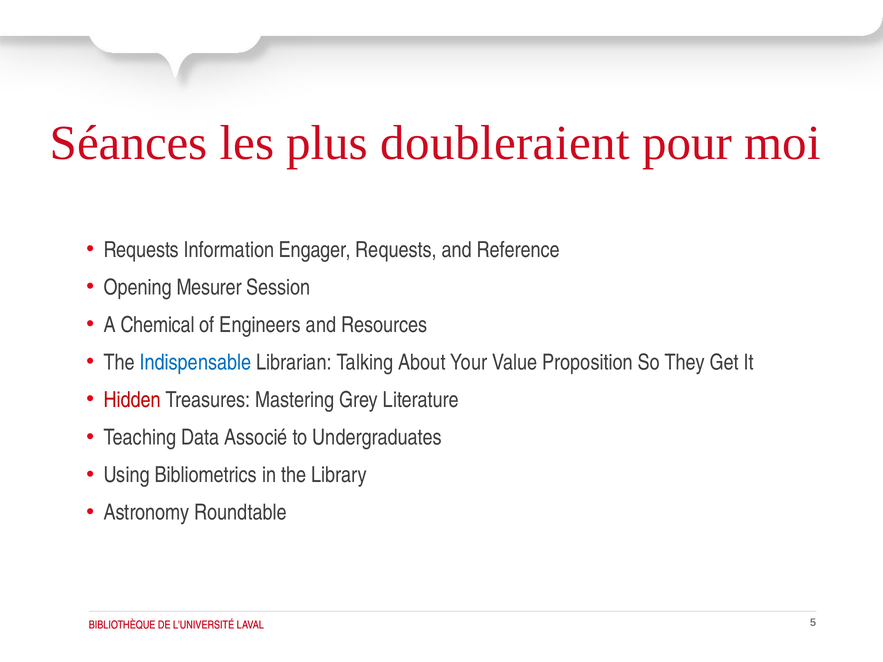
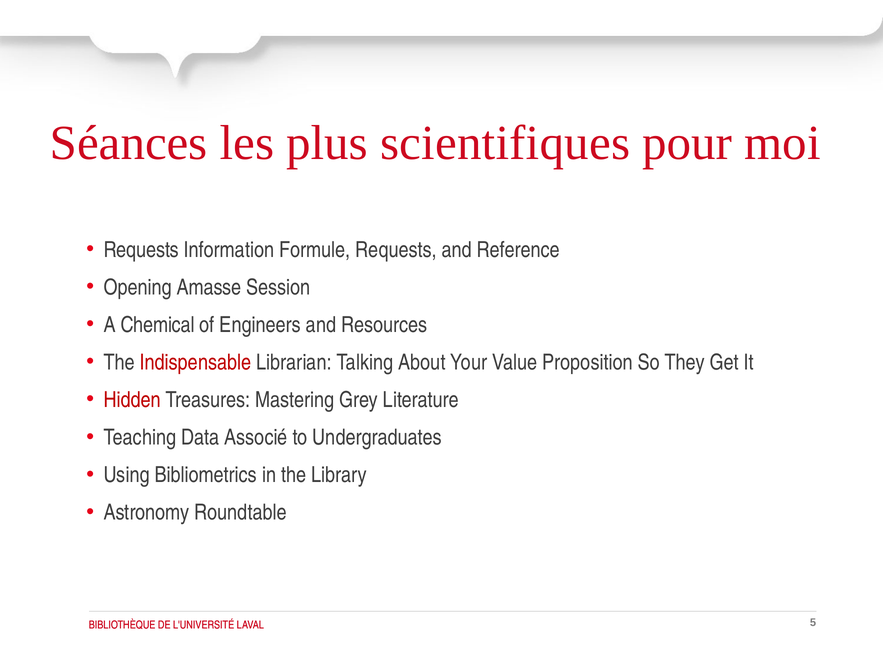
doubleraient: doubleraient -> scientifiques
Engager: Engager -> Formule
Mesurer: Mesurer -> Amasse
Indispensable colour: blue -> red
